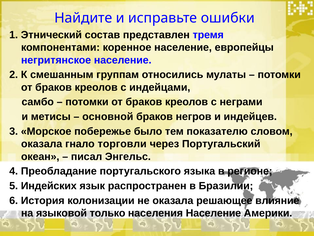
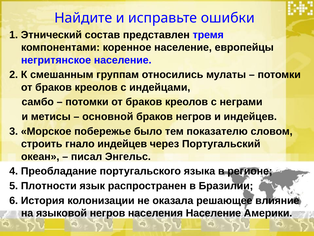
оказала at (42, 144): оказала -> строить
гнало торговли: торговли -> индейцев
Индейских: Индейских -> Плотности
языковой только: только -> негров
